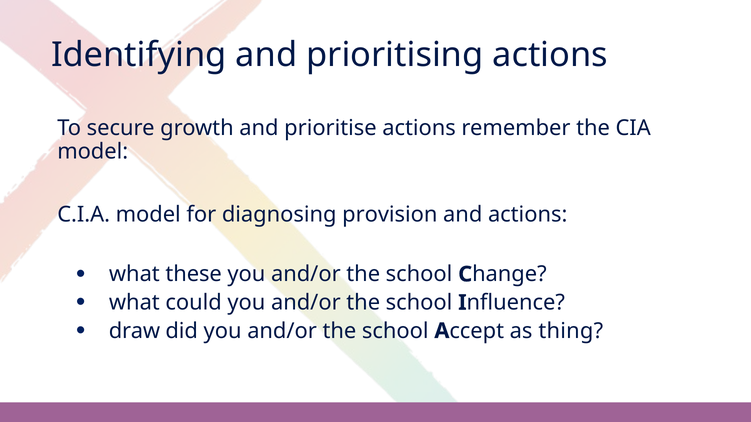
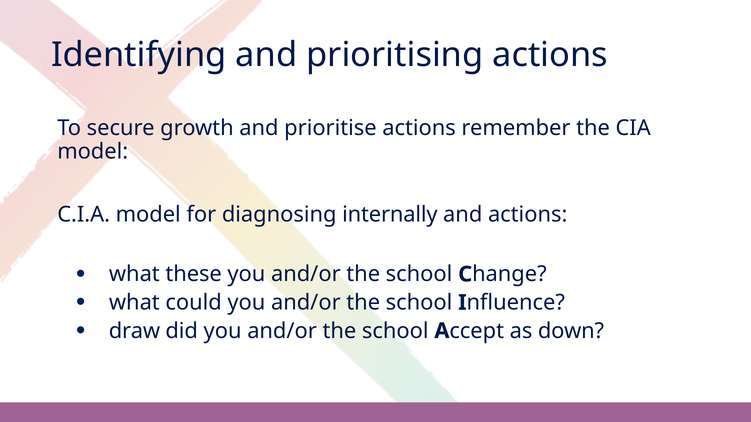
provision: provision -> internally
thing: thing -> down
